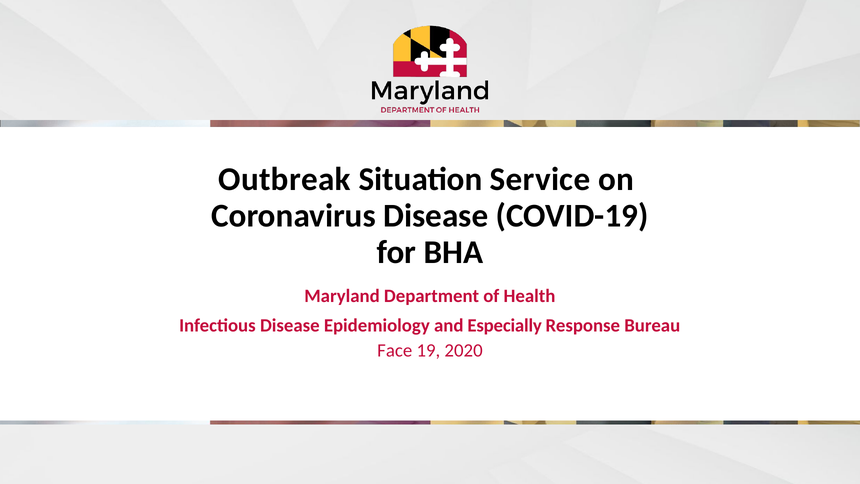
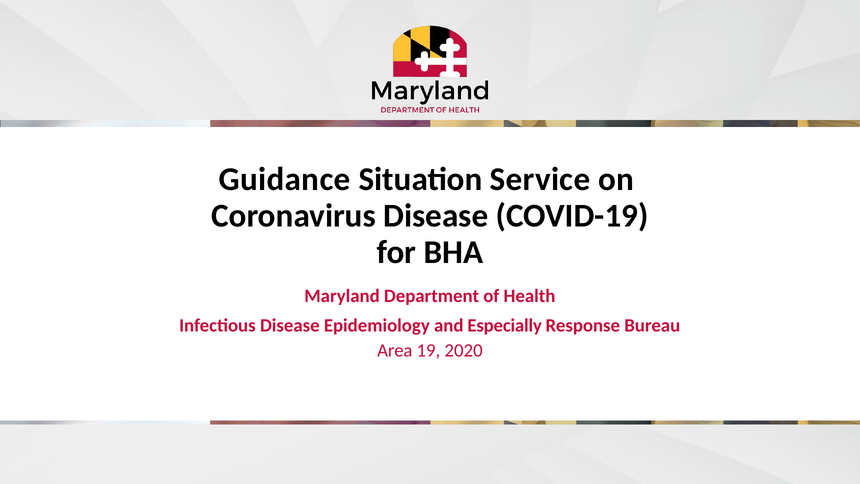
Outbreak: Outbreak -> Guidance
Face: Face -> Area
